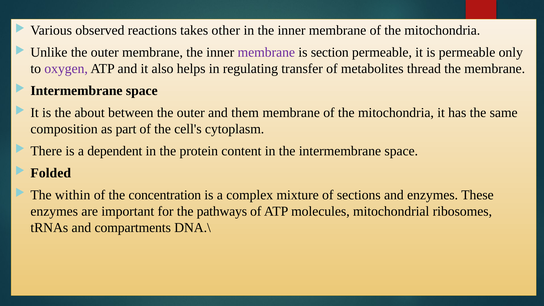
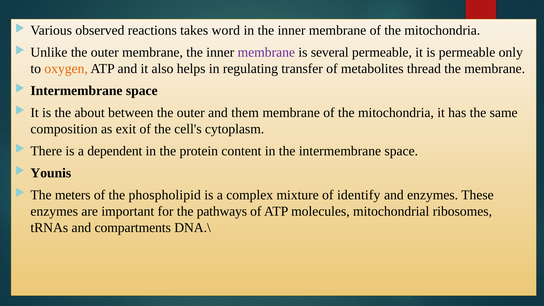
other: other -> word
section: section -> several
oxygen colour: purple -> orange
part: part -> exit
Folded: Folded -> Younis
within: within -> meters
concentration: concentration -> phospholipid
sections: sections -> identify
